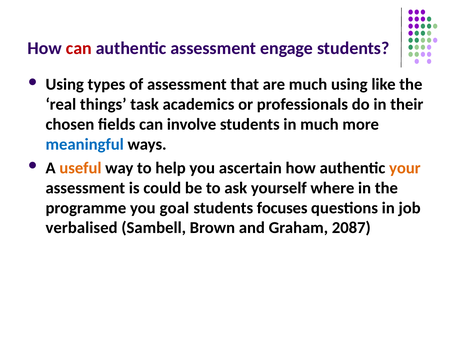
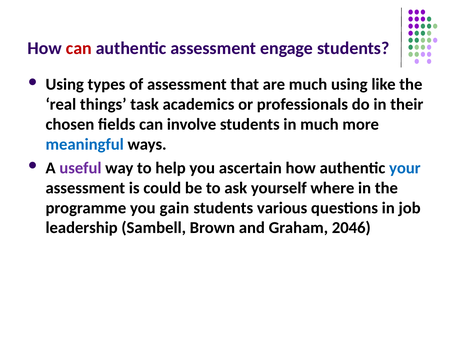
useful colour: orange -> purple
your colour: orange -> blue
goal: goal -> gain
focuses: focuses -> various
verbalised: verbalised -> leadership
2087: 2087 -> 2046
